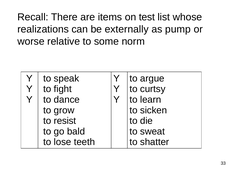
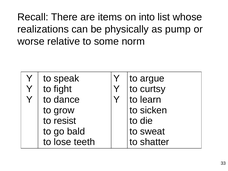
test: test -> into
externally: externally -> physically
